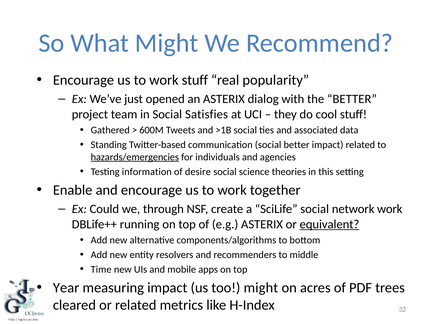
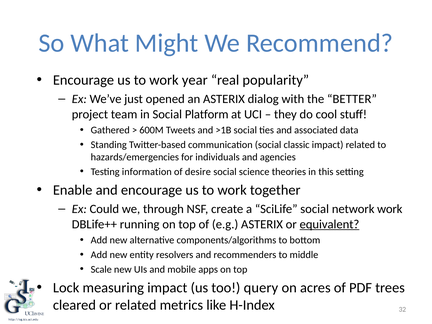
work stuff: stuff -> year
Satisfies: Satisfies -> Platform
social better: better -> classic
hazards/emergencies underline: present -> none
Time: Time -> Scale
Year: Year -> Lock
too might: might -> query
